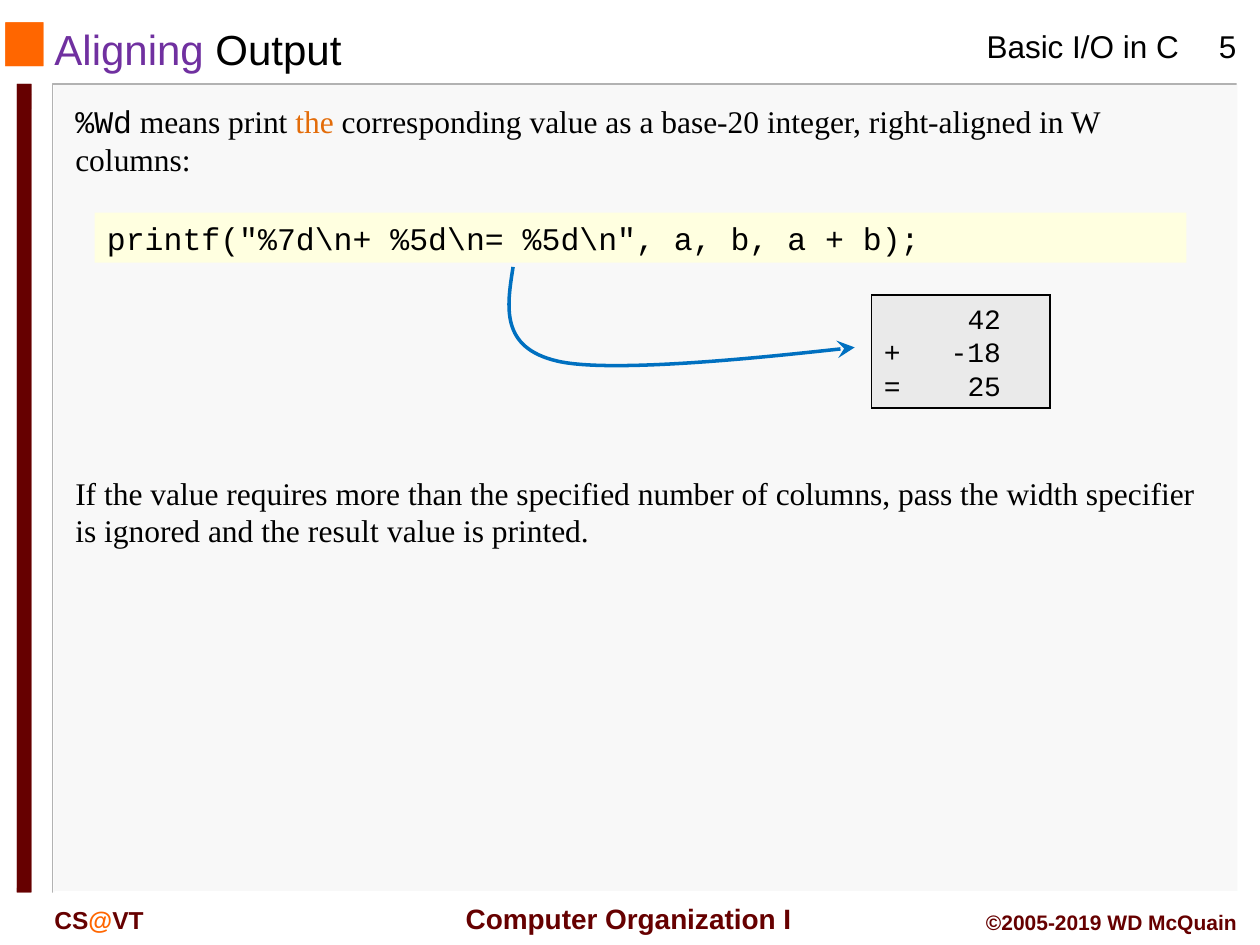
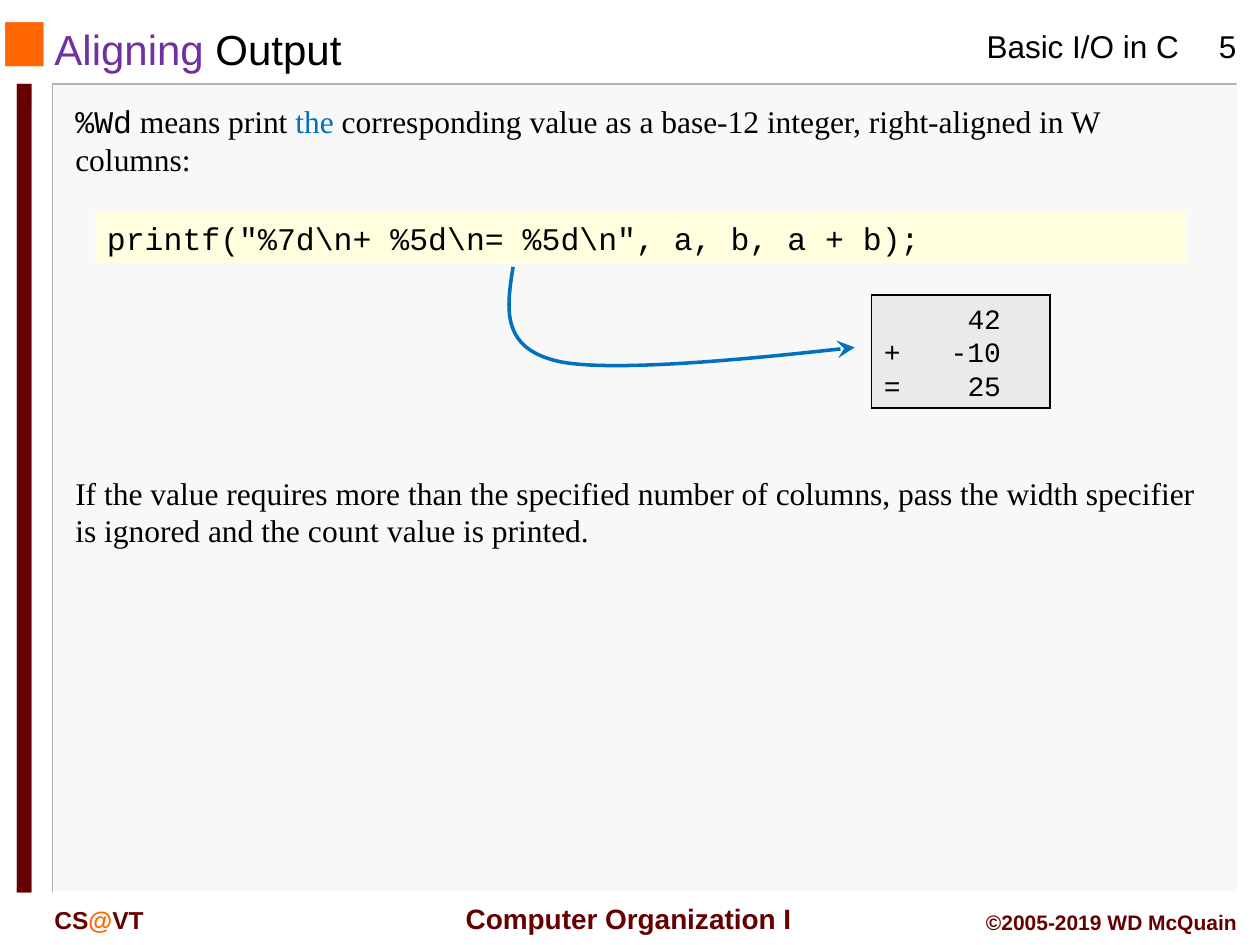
the at (315, 123) colour: orange -> blue
base-20: base-20 -> base-12
-18: -18 -> -10
result: result -> count
